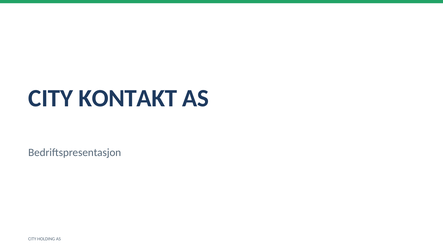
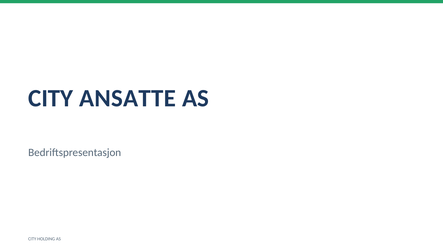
KONTAKT: KONTAKT -> ANSATTE
